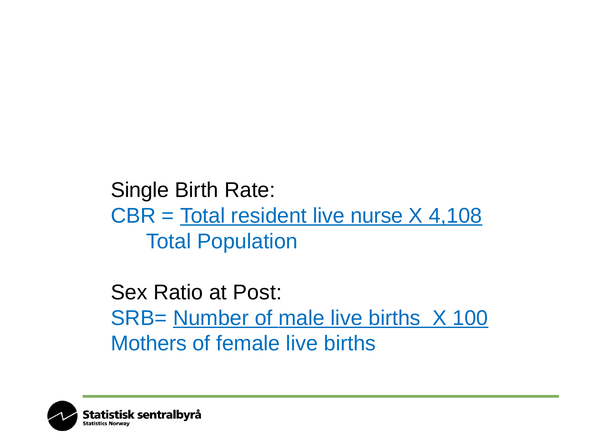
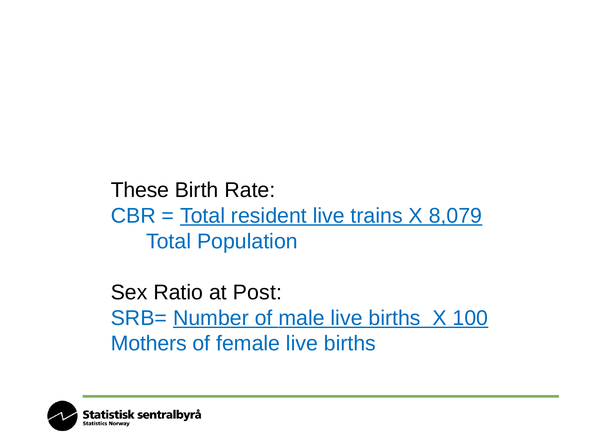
Single: Single -> These
nurse: nurse -> trains
4,108: 4,108 -> 8,079
